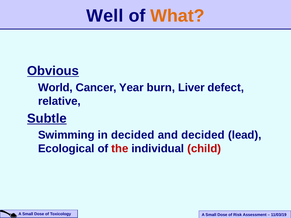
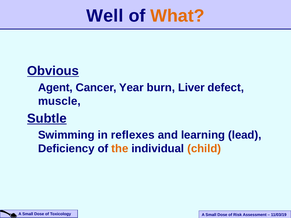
World: World -> Agent
relative: relative -> muscle
in decided: decided -> reflexes
and decided: decided -> learning
Ecological: Ecological -> Deficiency
the colour: red -> orange
child colour: red -> orange
